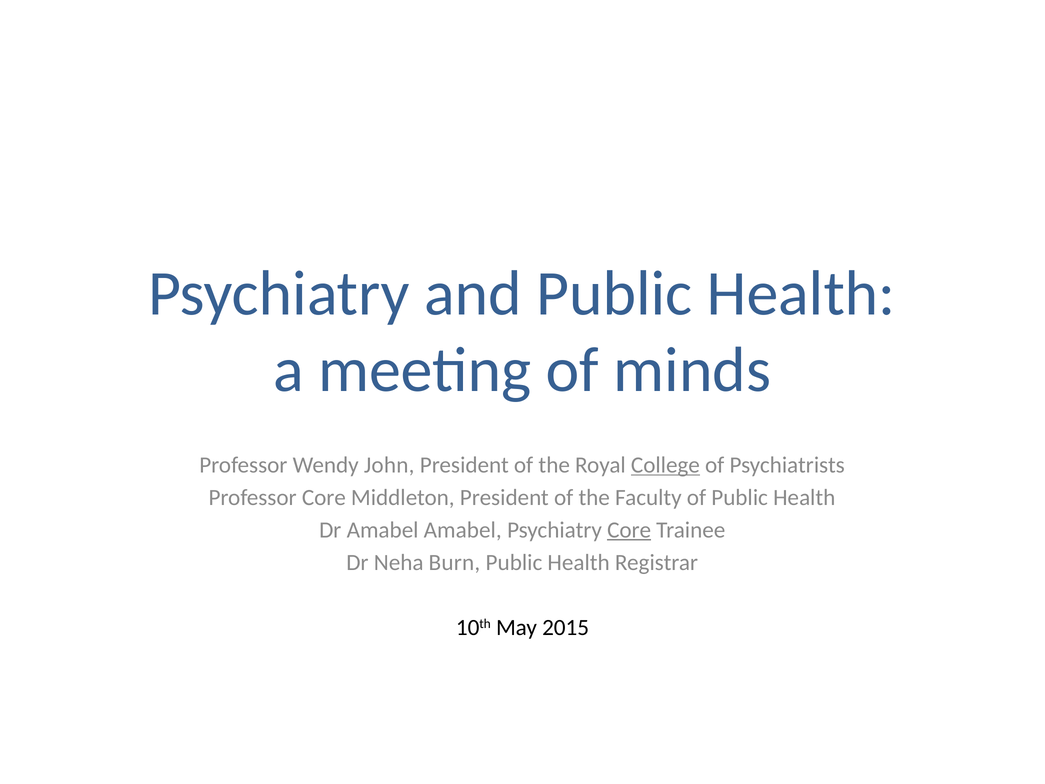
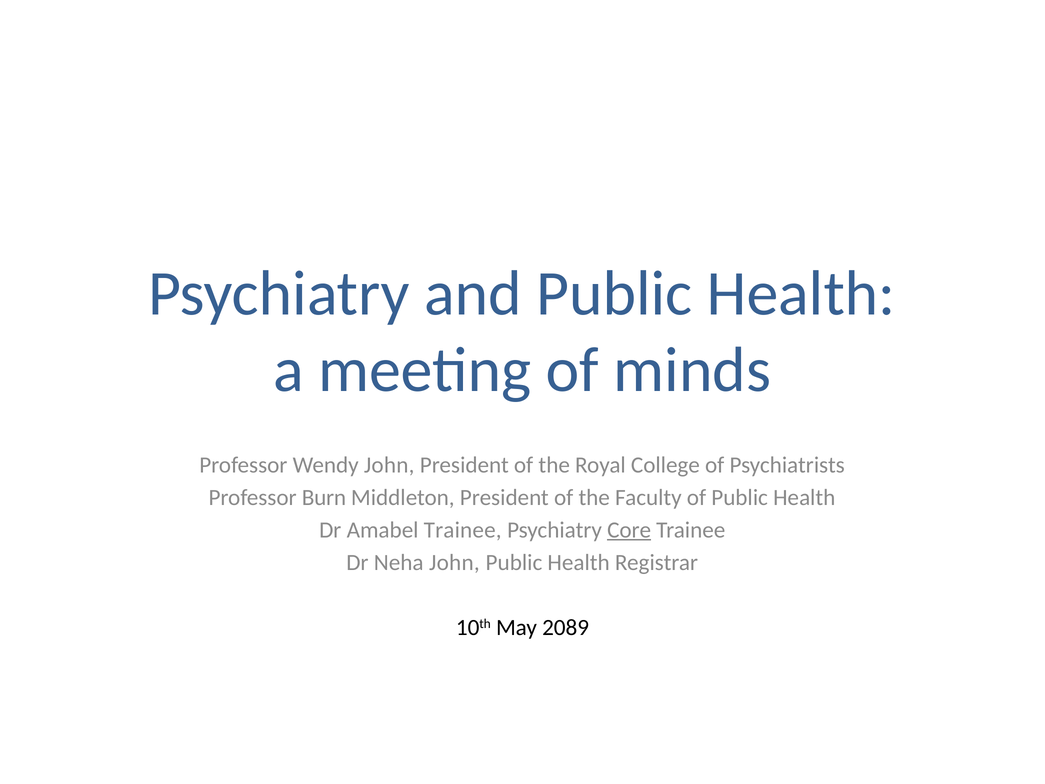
College underline: present -> none
Professor Core: Core -> Burn
Amabel Amabel: Amabel -> Trainee
Neha Burn: Burn -> John
2015: 2015 -> 2089
